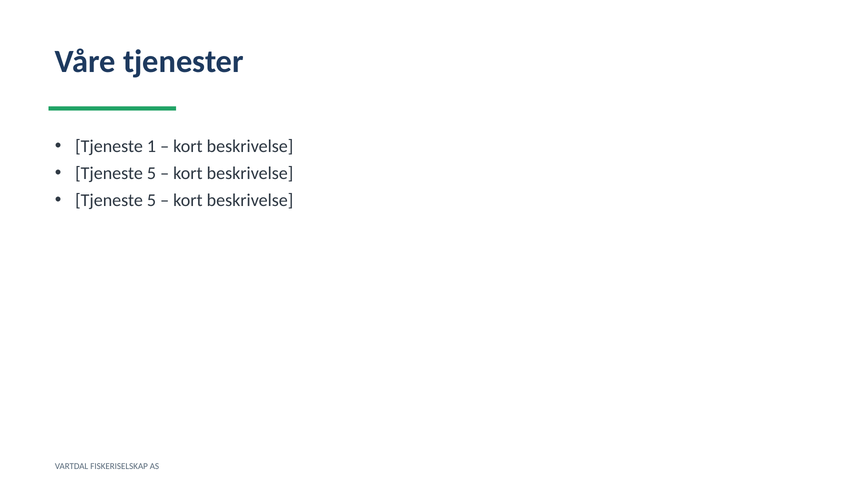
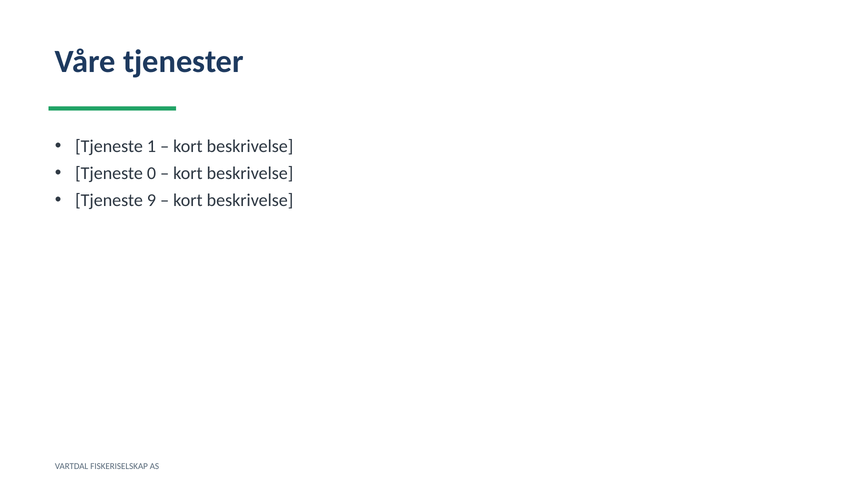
5 at (151, 173): 5 -> 0
5 at (151, 200): 5 -> 9
